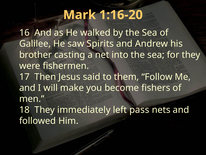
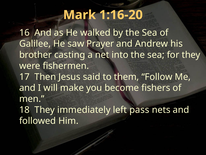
Spirits: Spirits -> Prayer
